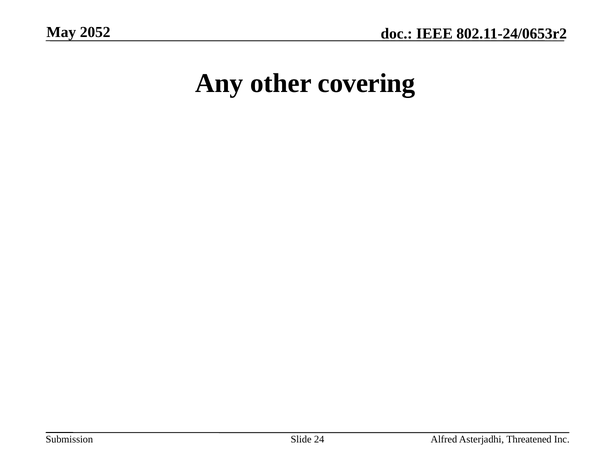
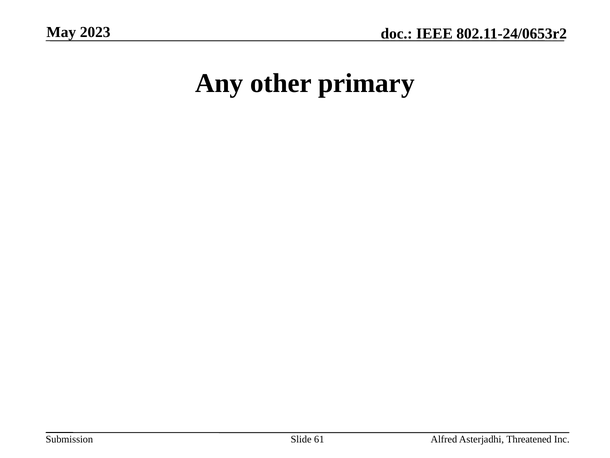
2052: 2052 -> 2023
covering: covering -> primary
24: 24 -> 61
